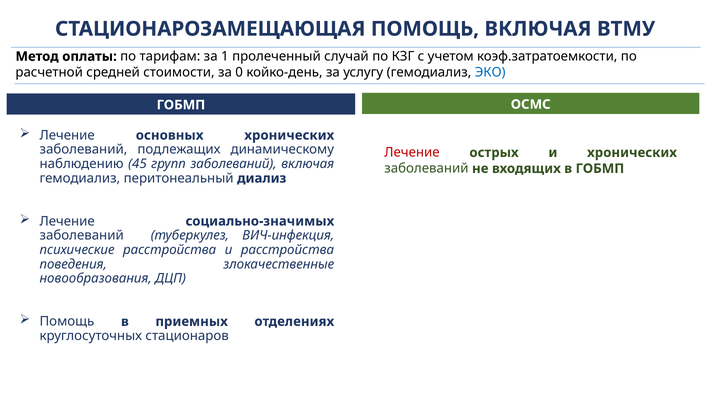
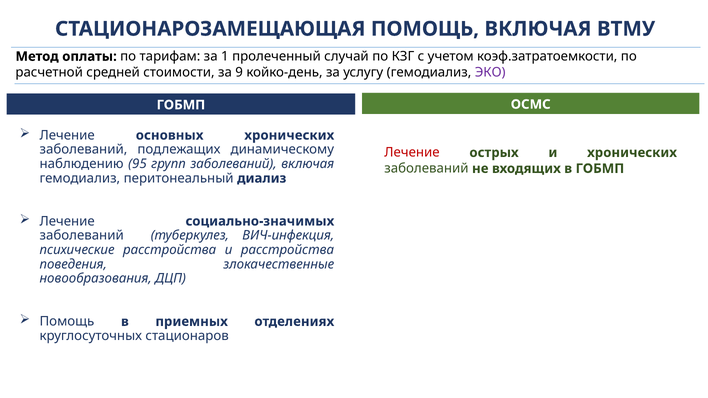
0: 0 -> 9
ЭКО colour: blue -> purple
45: 45 -> 95
